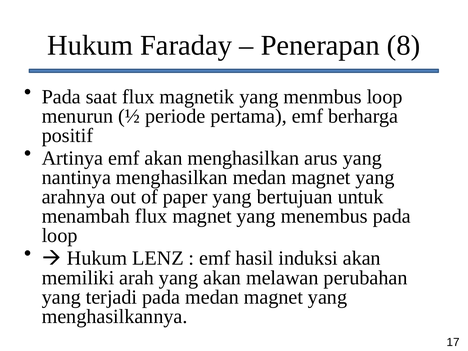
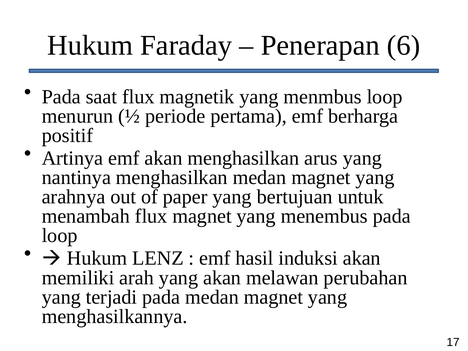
8: 8 -> 6
